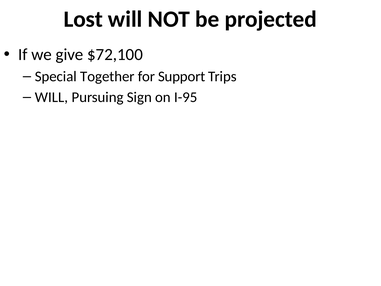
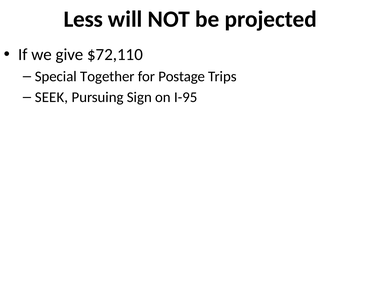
Lost: Lost -> Less
$72,100: $72,100 -> $72,110
Support: Support -> Postage
WILL at (51, 97): WILL -> SEEK
